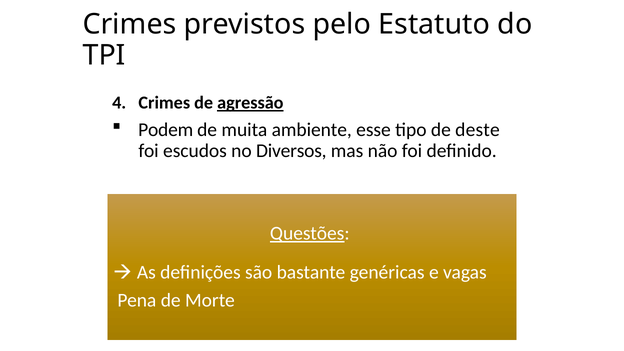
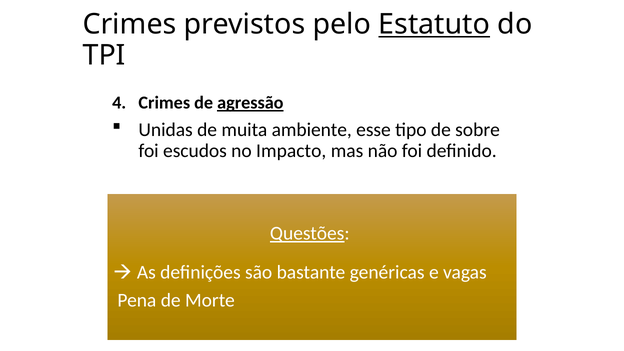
Estatuto underline: none -> present
Podem: Podem -> Unidas
deste: deste -> sobre
Diversos: Diversos -> Impacto
